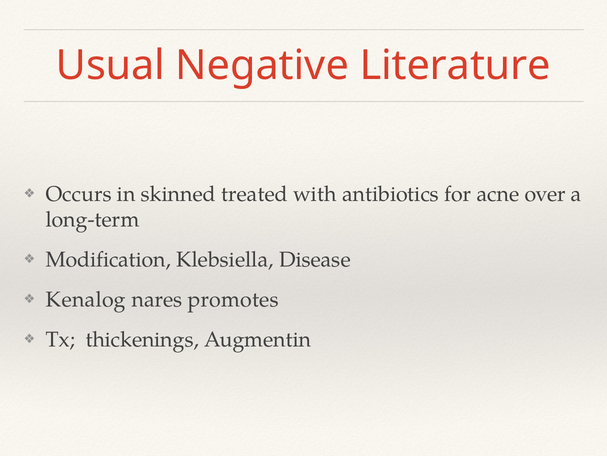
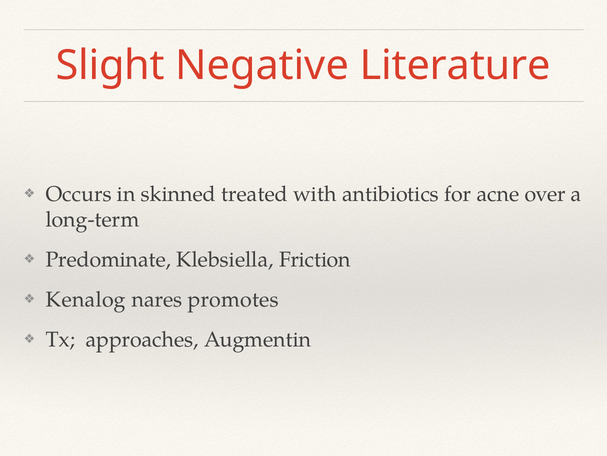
Usual: Usual -> Slight
Modification: Modification -> Predominate
Disease: Disease -> Friction
thickenings: thickenings -> approaches
